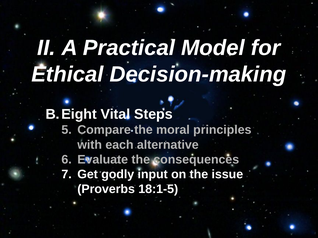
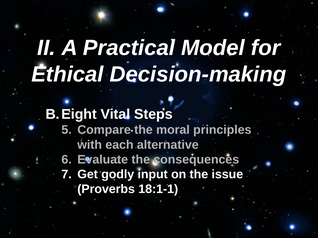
18:1-5: 18:1-5 -> 18:1-1
